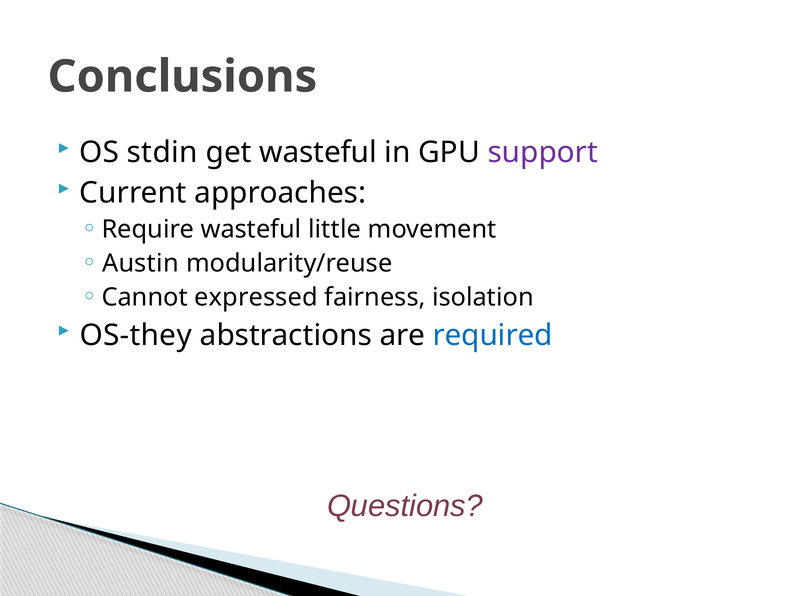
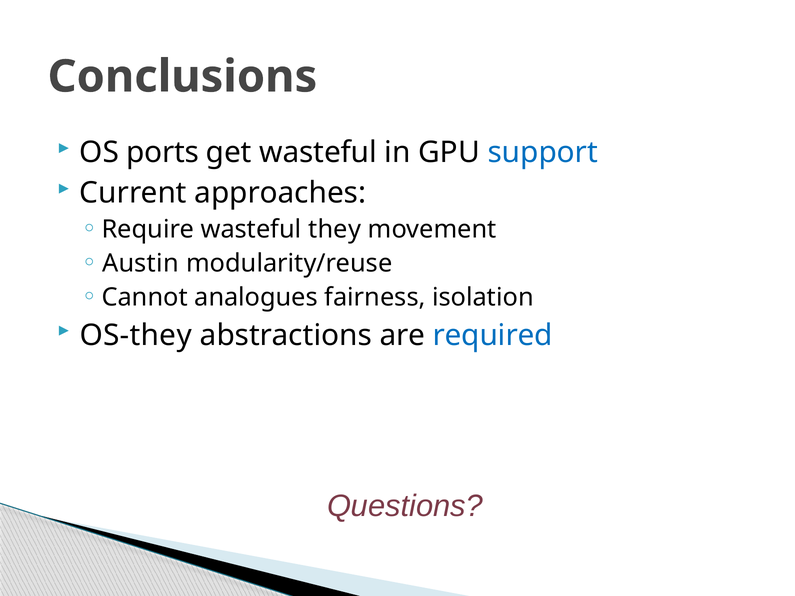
stdin: stdin -> ports
support colour: purple -> blue
little: little -> they
expressed: expressed -> analogues
